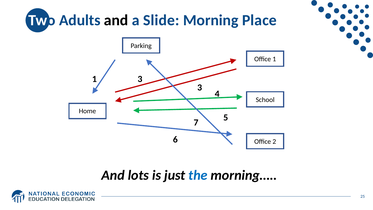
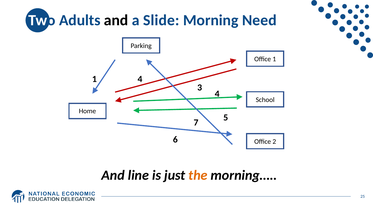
Place: Place -> Need
1 3: 3 -> 4
lots: lots -> line
the colour: blue -> orange
